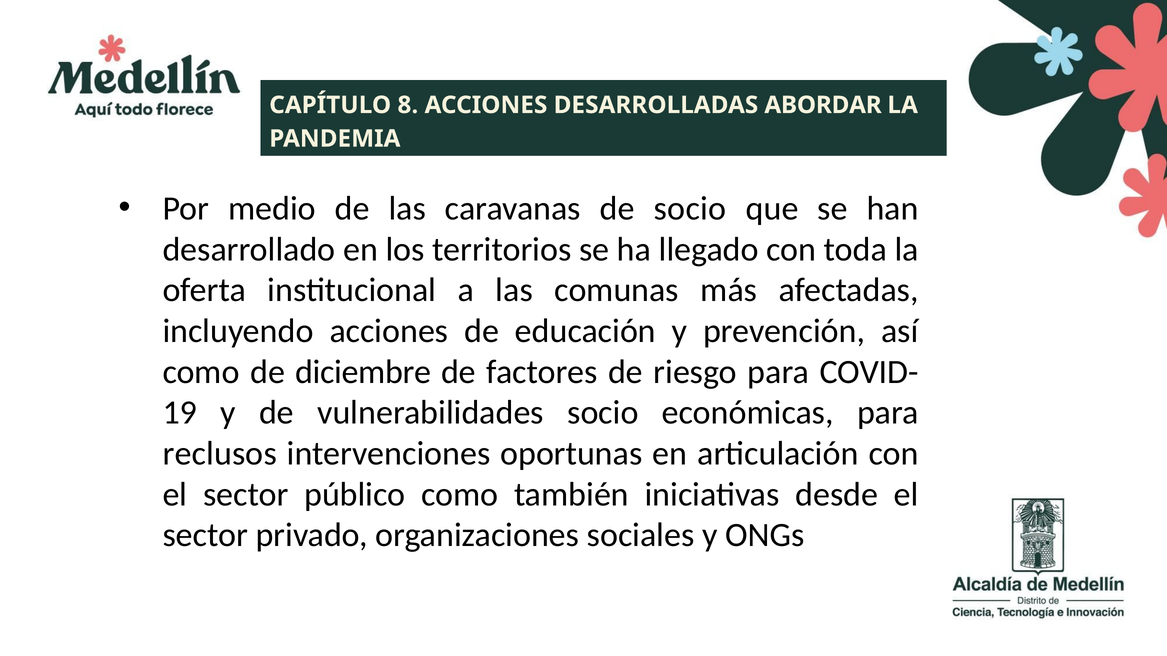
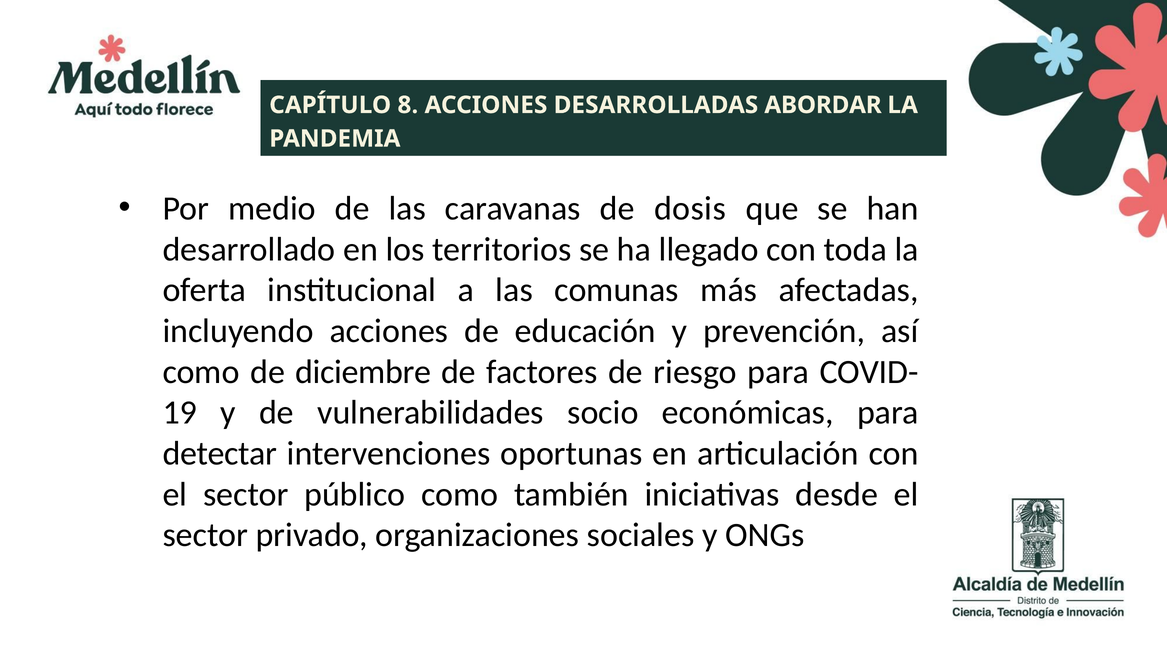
de socio: socio -> dosis
reclusos: reclusos -> detectar
